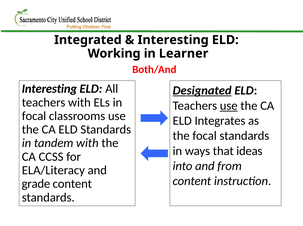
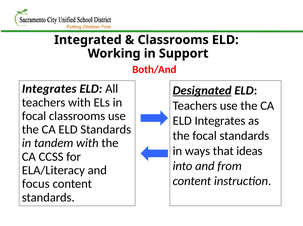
Interesting at (173, 40): Interesting -> Classrooms
Learner: Learner -> Support
Interesting at (49, 89): Interesting -> Integrates
use at (229, 105) underline: present -> none
grade: grade -> focus
